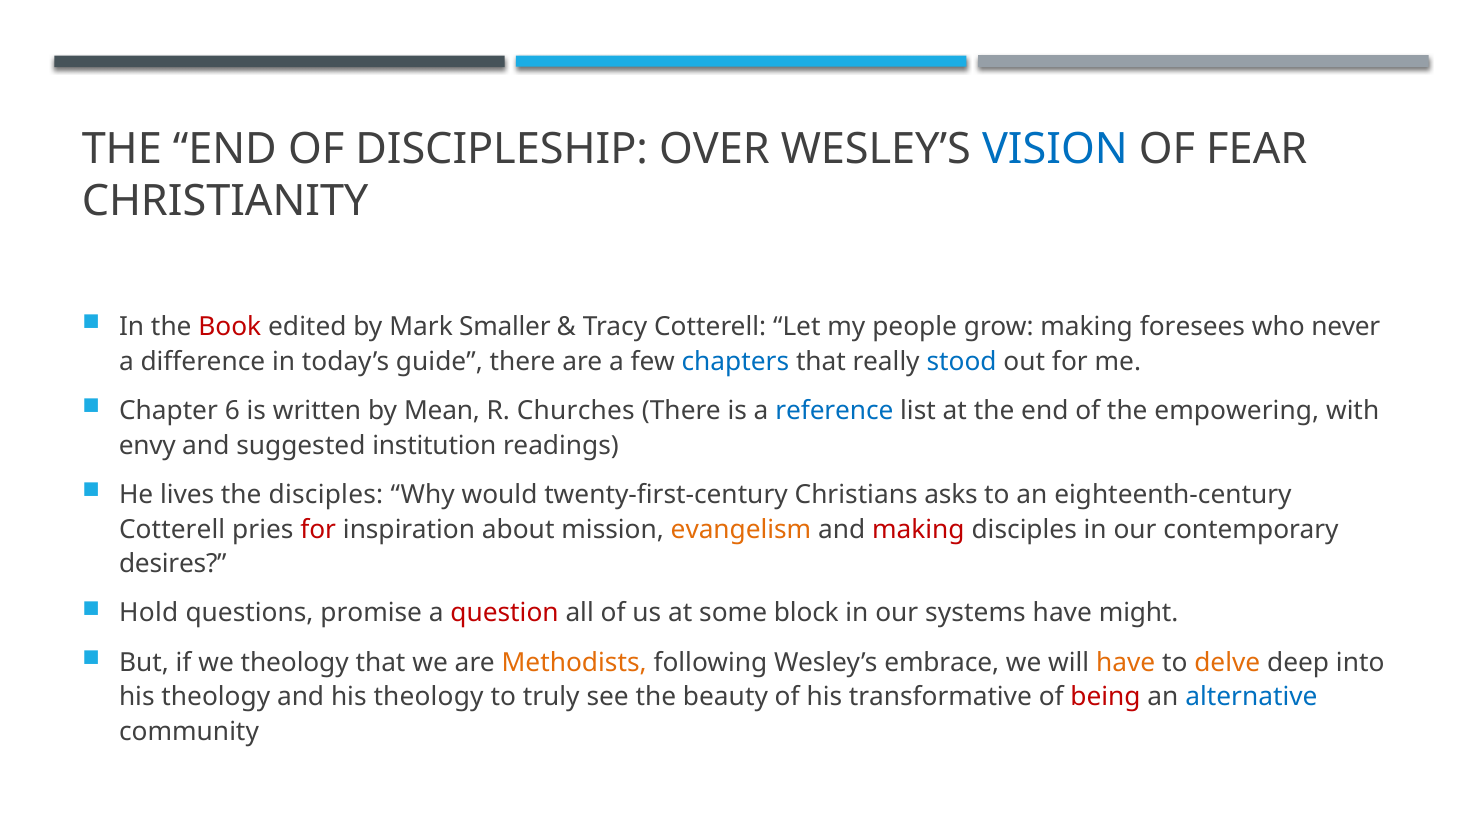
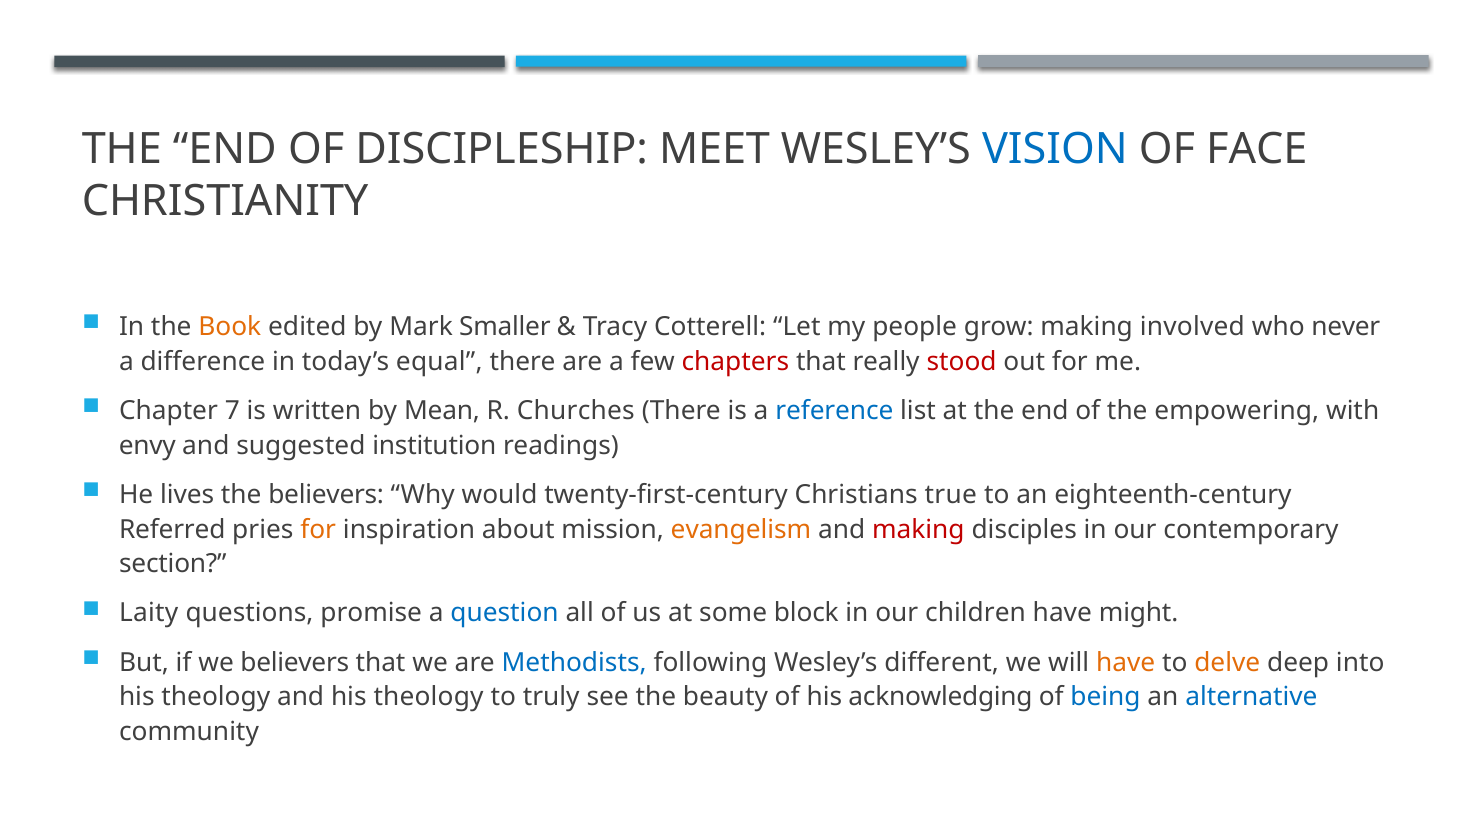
OVER: OVER -> MEET
FEAR: FEAR -> FACE
Book colour: red -> orange
foresees: foresees -> involved
guide: guide -> equal
chapters colour: blue -> red
stood colour: blue -> red
6: 6 -> 7
the disciples: disciples -> believers
asks: asks -> true
Cotterell at (172, 529): Cotterell -> Referred
for at (318, 529) colour: red -> orange
desires: desires -> section
Hold: Hold -> Laity
question colour: red -> blue
systems: systems -> children
we theology: theology -> believers
Methodists colour: orange -> blue
embrace: embrace -> different
transformative: transformative -> acknowledging
being colour: red -> blue
